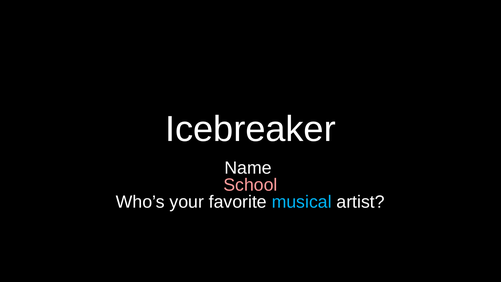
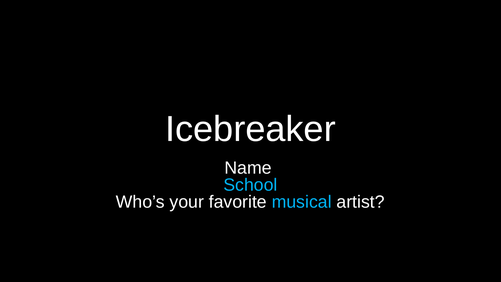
School colour: pink -> light blue
